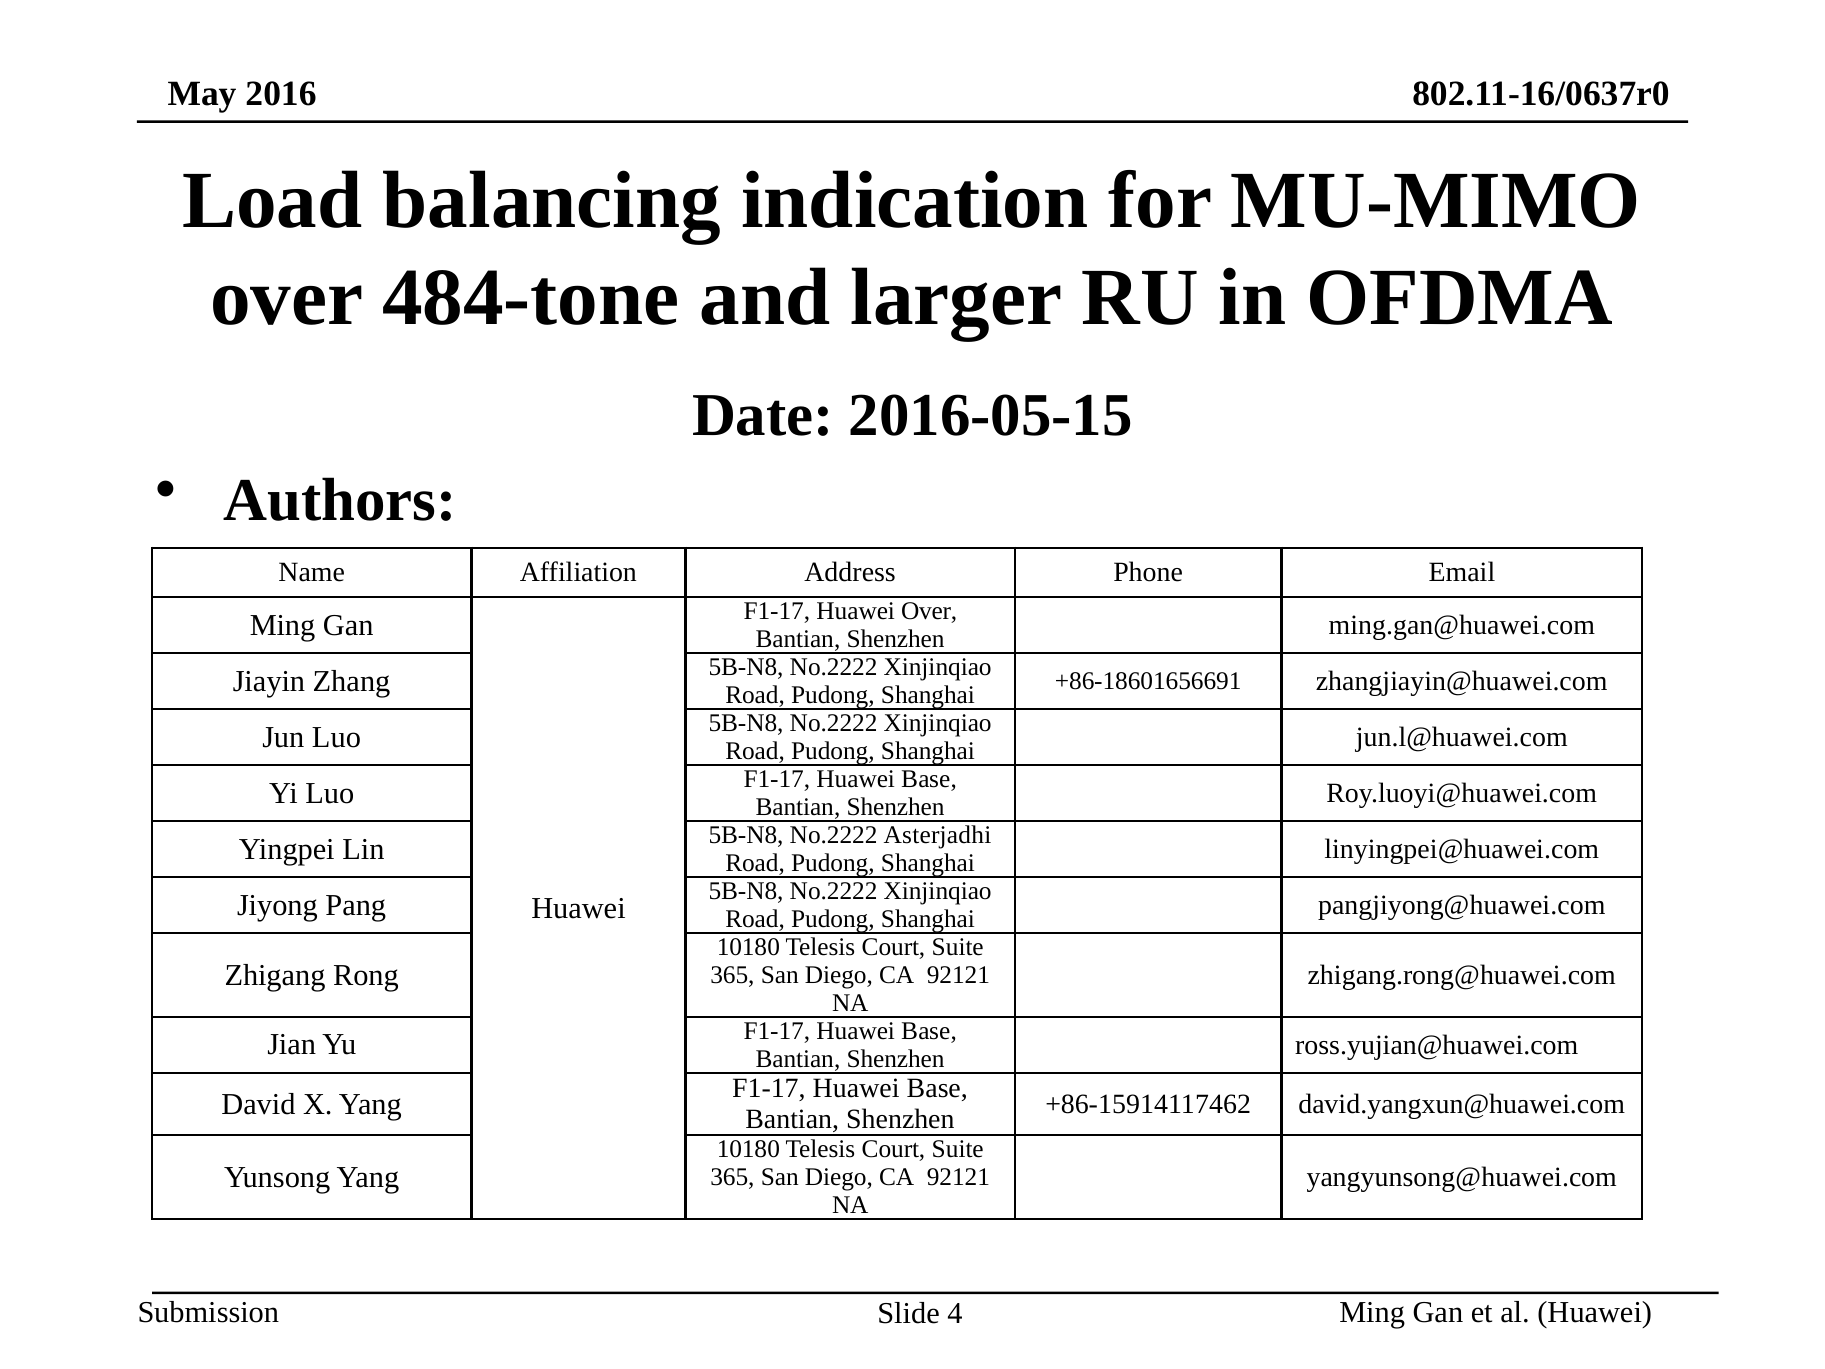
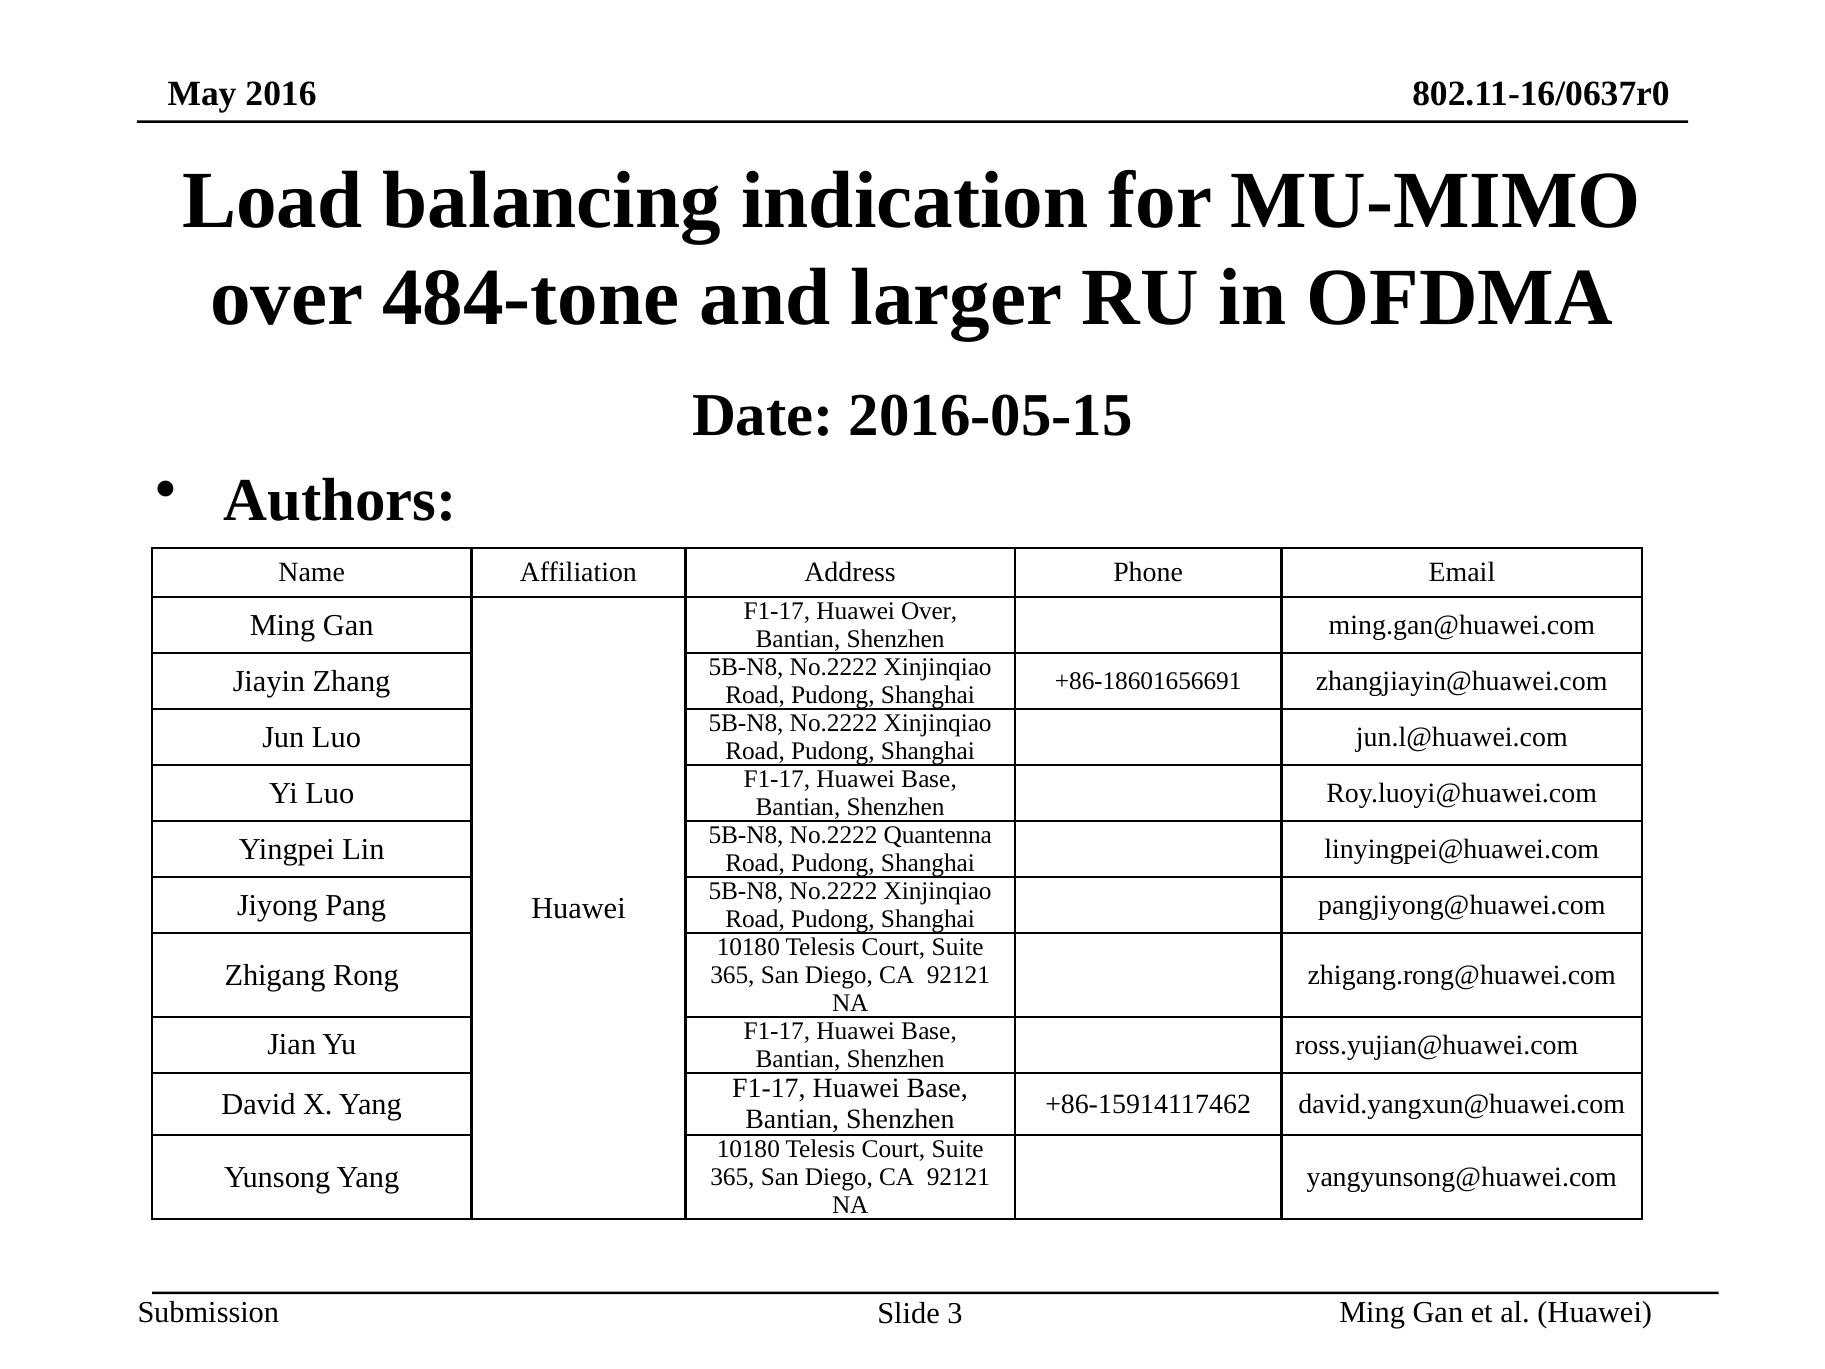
Asterjadhi: Asterjadhi -> Quantenna
4: 4 -> 3
